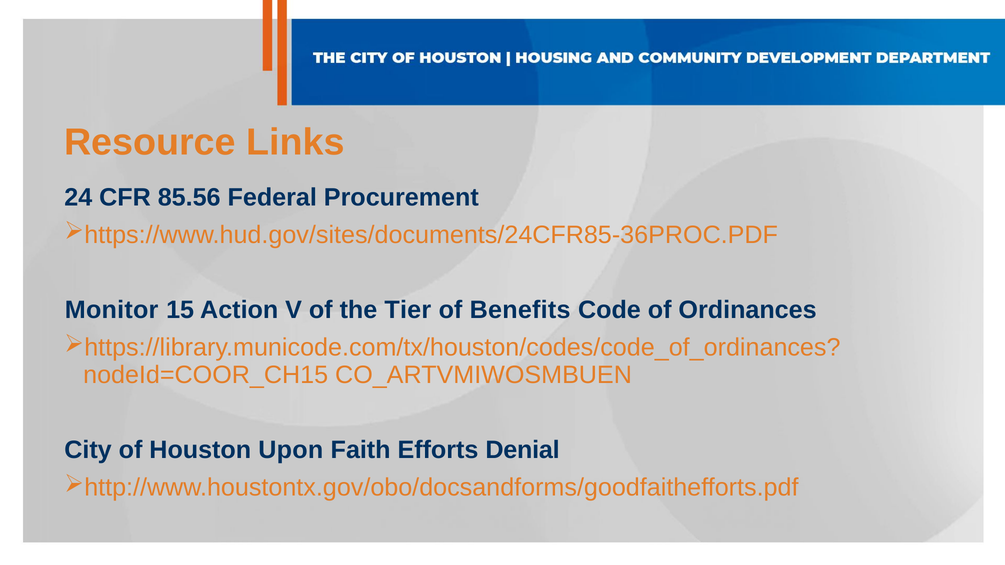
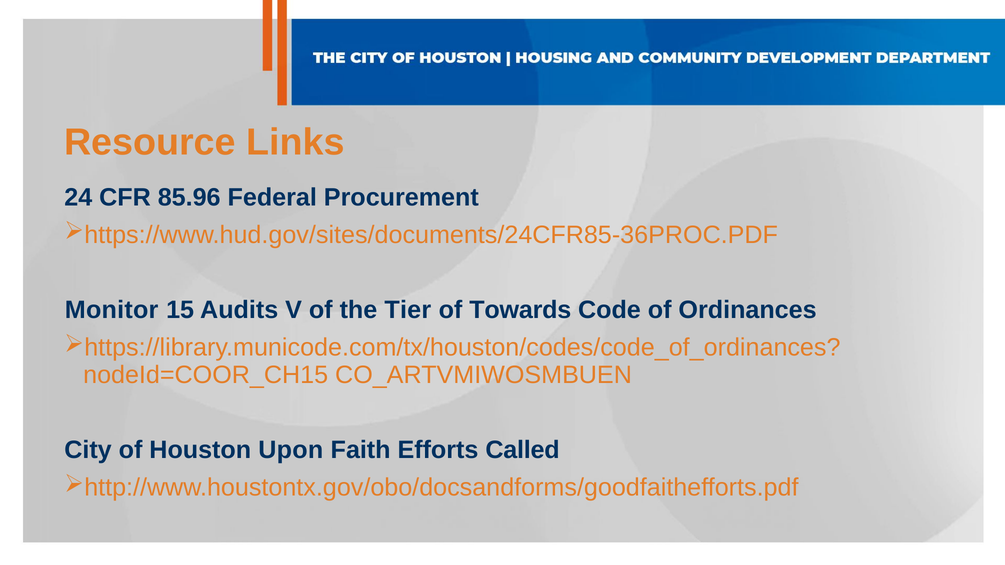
85.56: 85.56 -> 85.96
Action: Action -> Audits
Benefits: Benefits -> Towards
Denial: Denial -> Called
